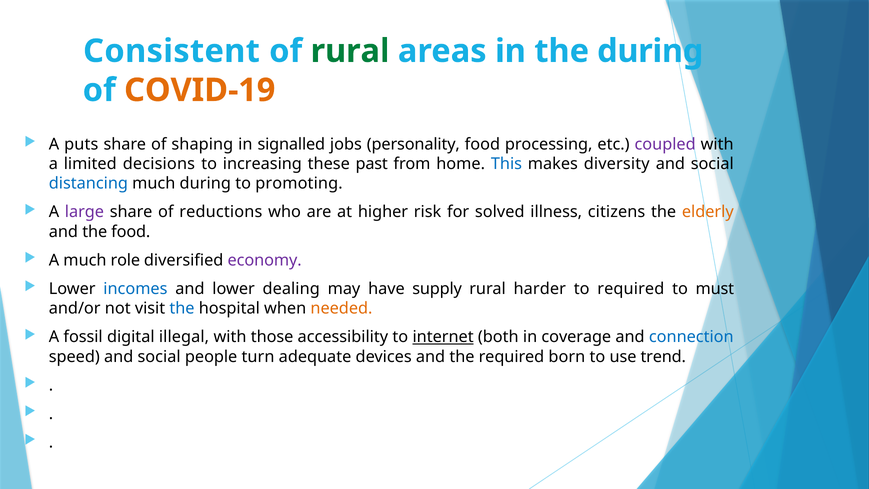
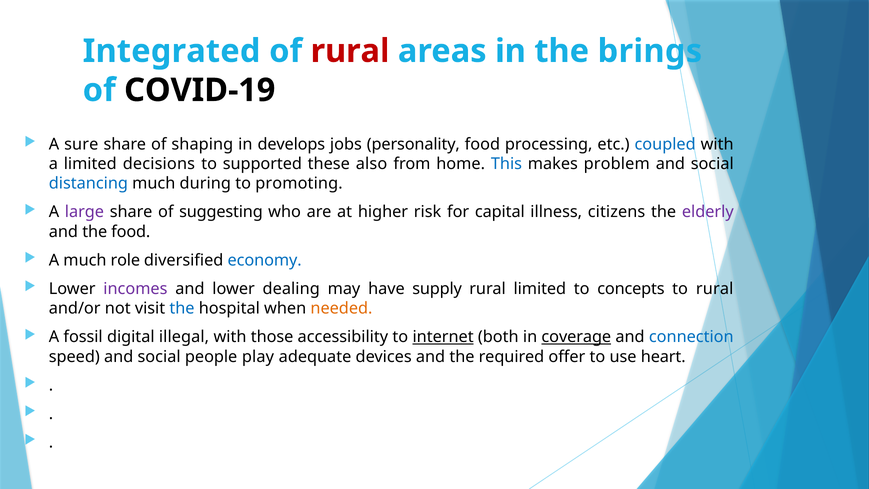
Consistent: Consistent -> Integrated
rural at (350, 51) colour: green -> red
the during: during -> brings
COVID-19 colour: orange -> black
puts: puts -> sure
signalled: signalled -> develops
coupled colour: purple -> blue
increasing: increasing -> supported
past: past -> also
diversity: diversity -> problem
reductions: reductions -> suggesting
solved: solved -> capital
elderly colour: orange -> purple
economy colour: purple -> blue
incomes colour: blue -> purple
rural harder: harder -> limited
to required: required -> concepts
to must: must -> rural
coverage underline: none -> present
turn: turn -> play
born: born -> offer
trend: trend -> heart
